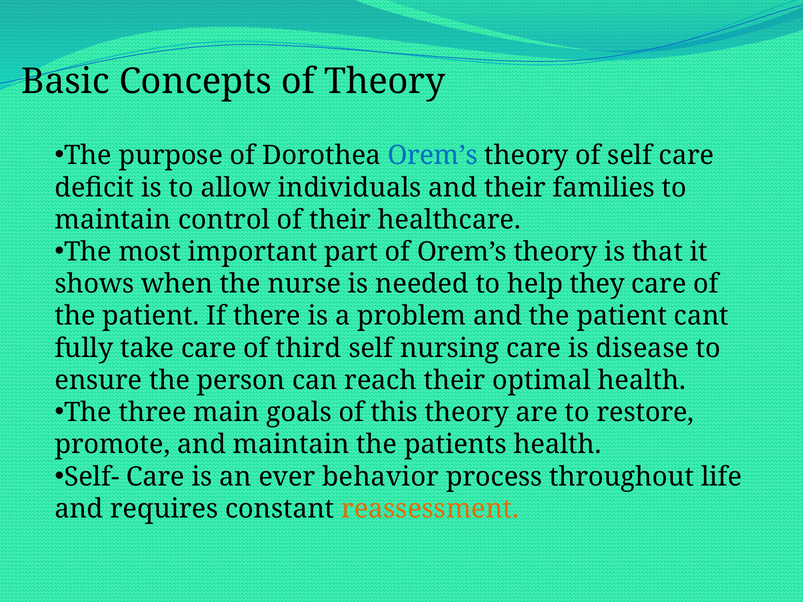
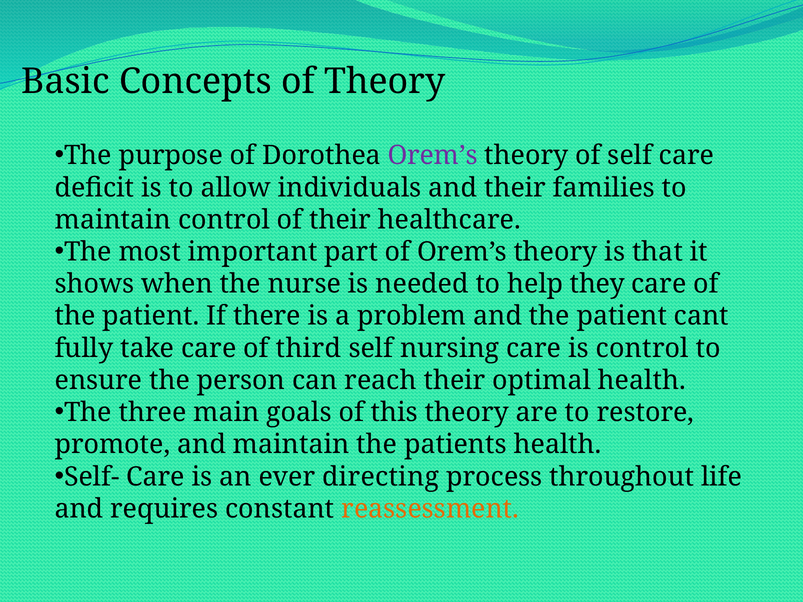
Orem’s at (433, 156) colour: blue -> purple
is disease: disease -> control
behavior: behavior -> directing
